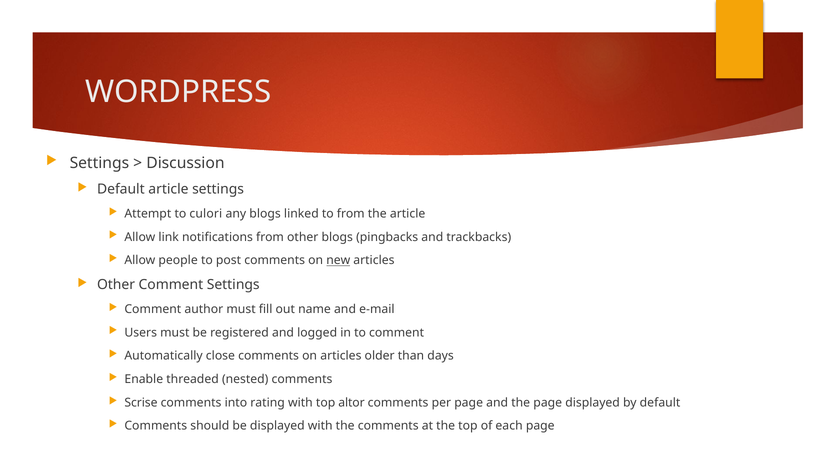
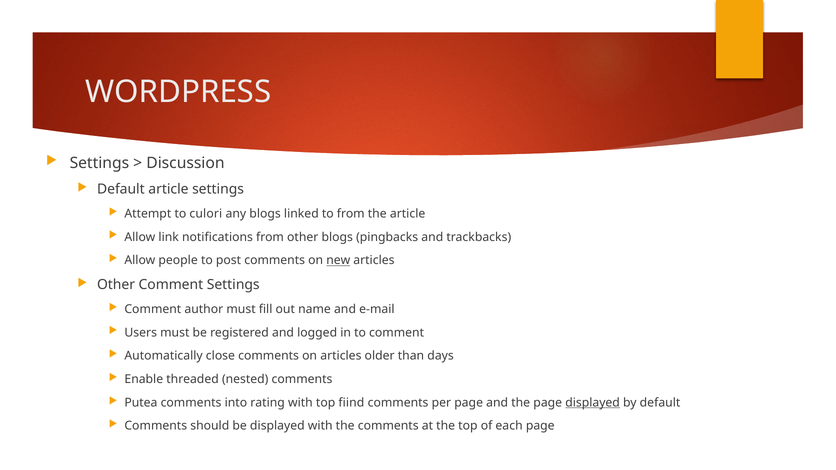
Scrise: Scrise -> Putea
altor: altor -> fiind
displayed at (593, 403) underline: none -> present
